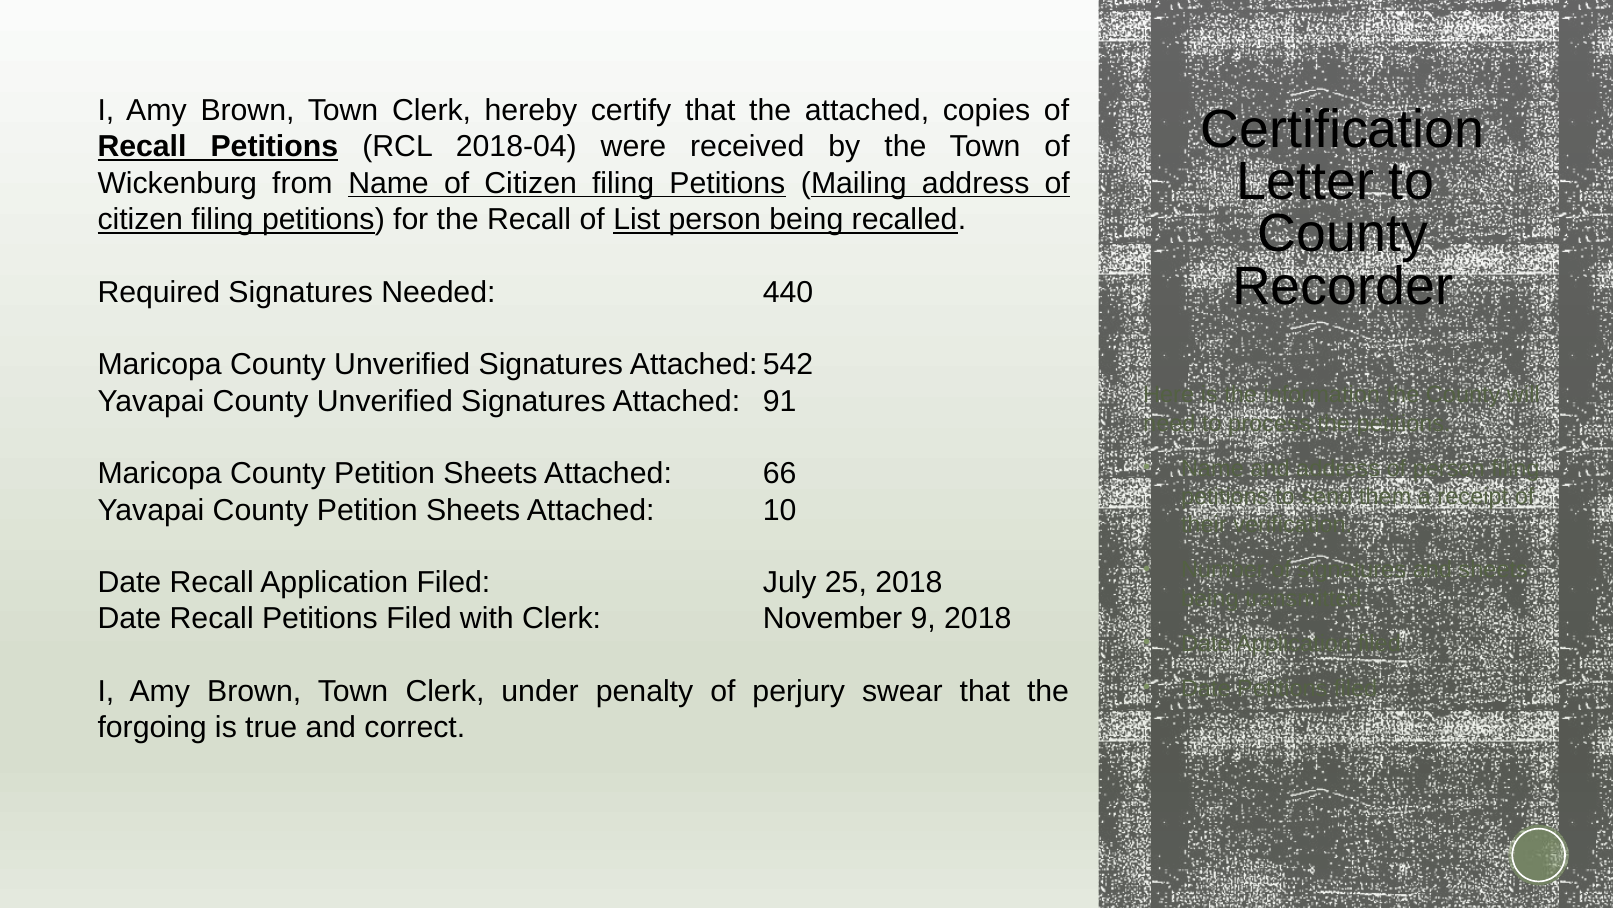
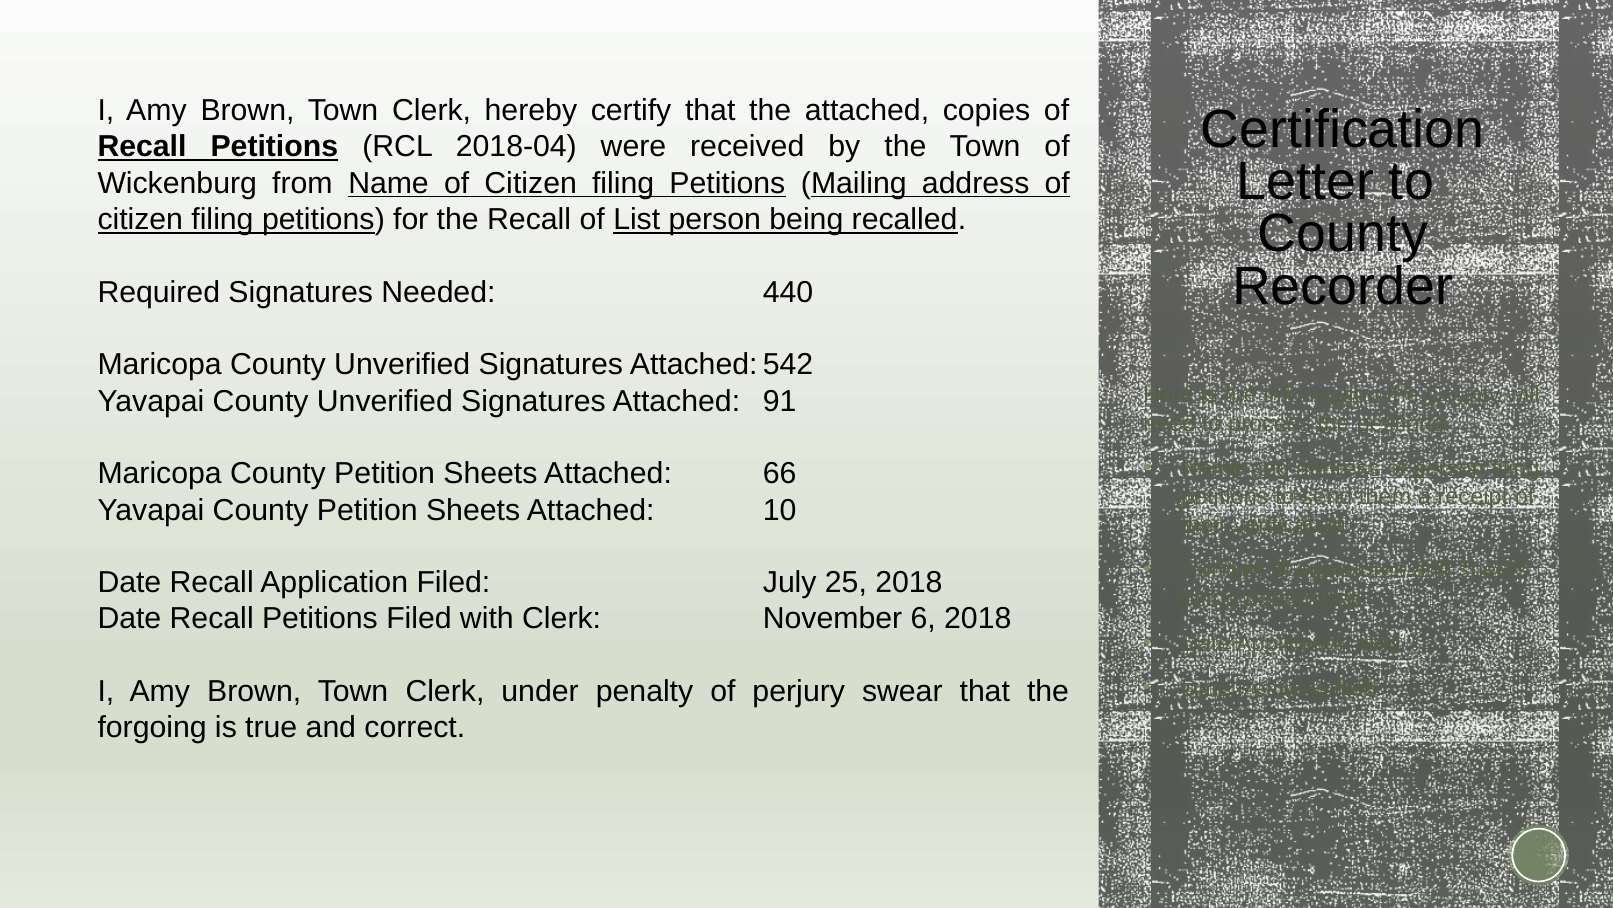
9: 9 -> 6
